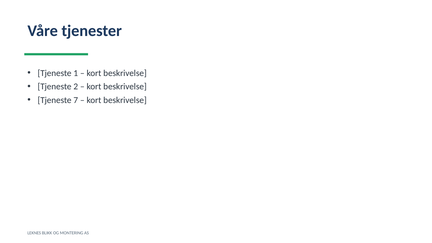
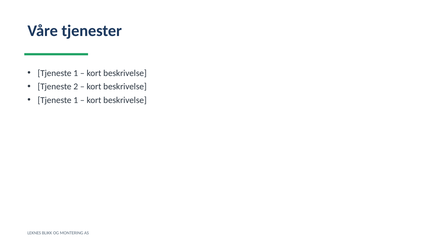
7 at (76, 100): 7 -> 1
